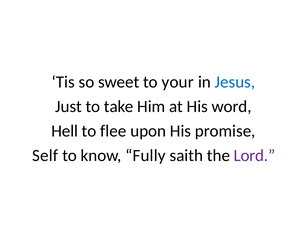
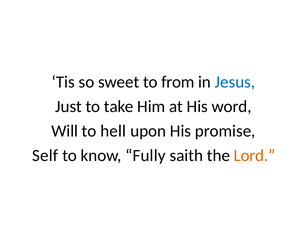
your: your -> from
Hell: Hell -> Will
flee: flee -> hell
Lord colour: purple -> orange
